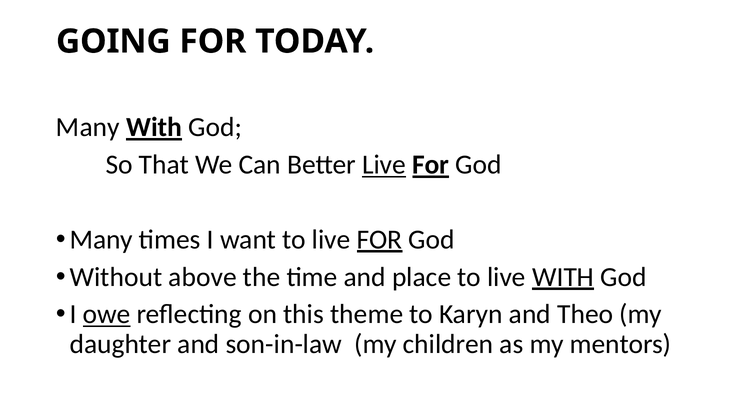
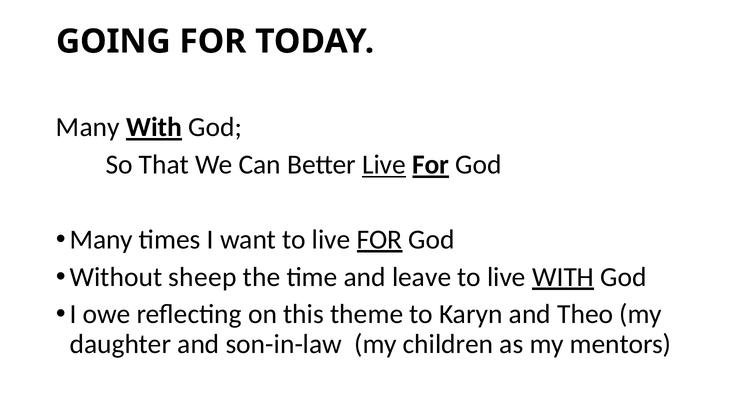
above: above -> sheep
place: place -> leave
owe underline: present -> none
